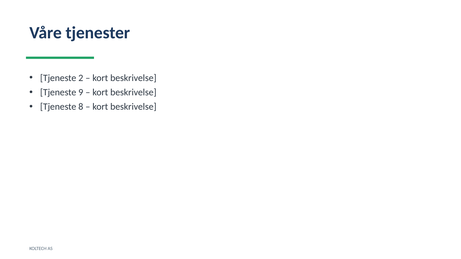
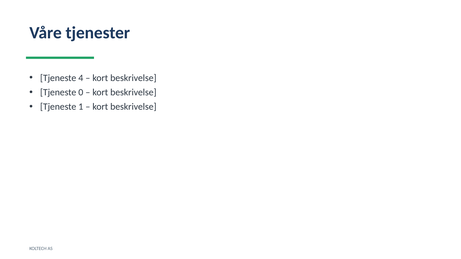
2: 2 -> 4
9: 9 -> 0
8: 8 -> 1
